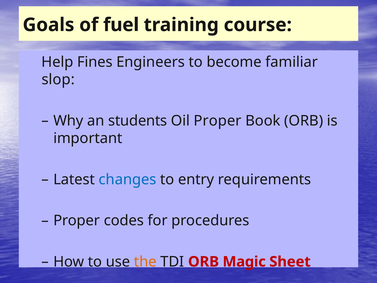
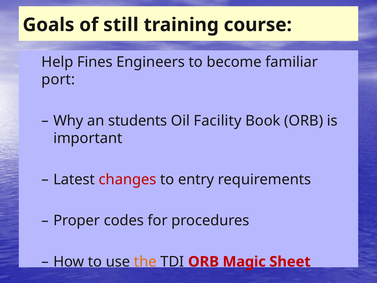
fuel: fuel -> still
slop: slop -> port
Oil Proper: Proper -> Facility
changes colour: blue -> red
